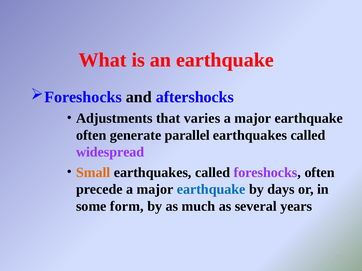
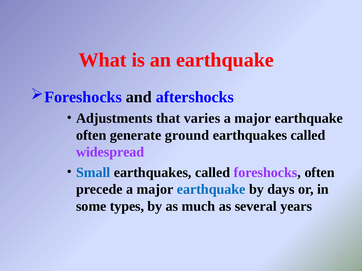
parallel: parallel -> ground
Small colour: orange -> blue
form: form -> types
